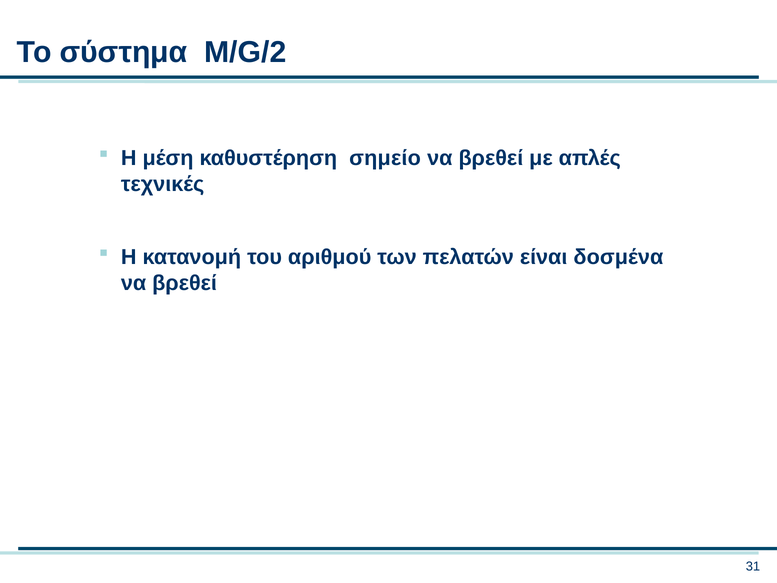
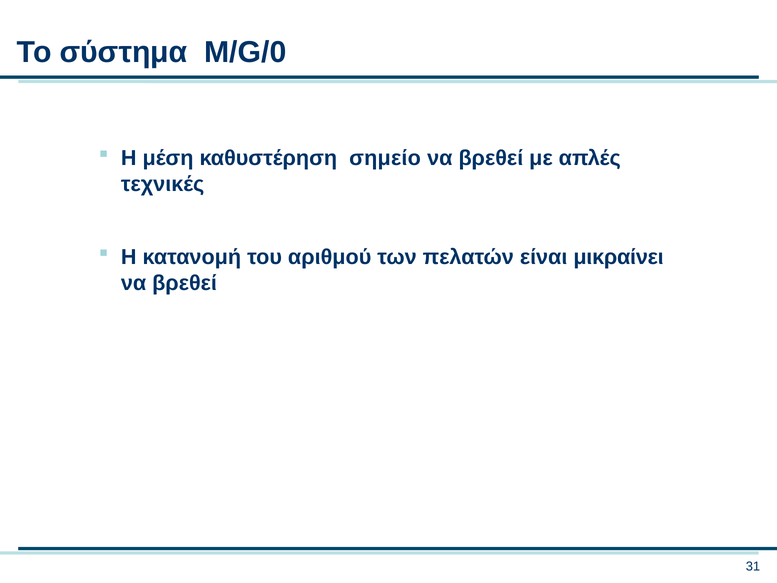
M/G/2: M/G/2 -> M/G/0
δοσμένα: δοσμένα -> μικραίνει
